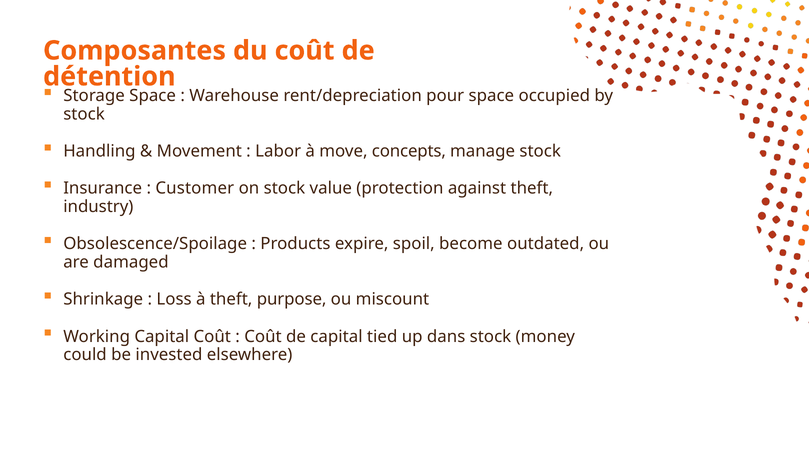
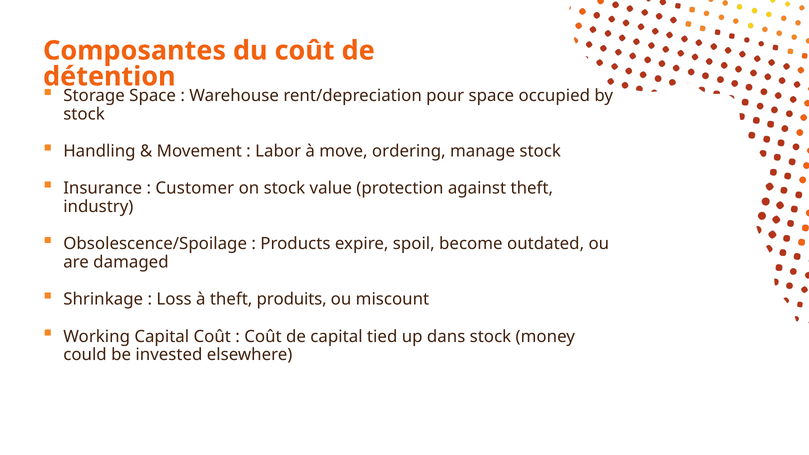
concepts: concepts -> ordering
purpose: purpose -> produits
